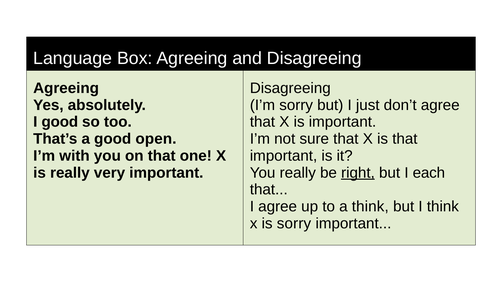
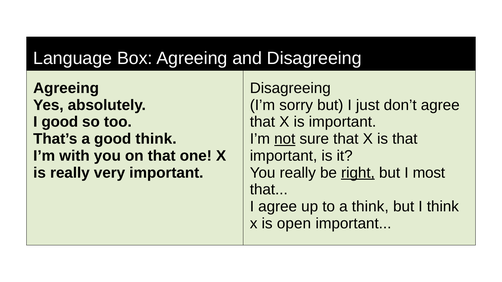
good open: open -> think
not underline: none -> present
each: each -> most
is sorry: sorry -> open
